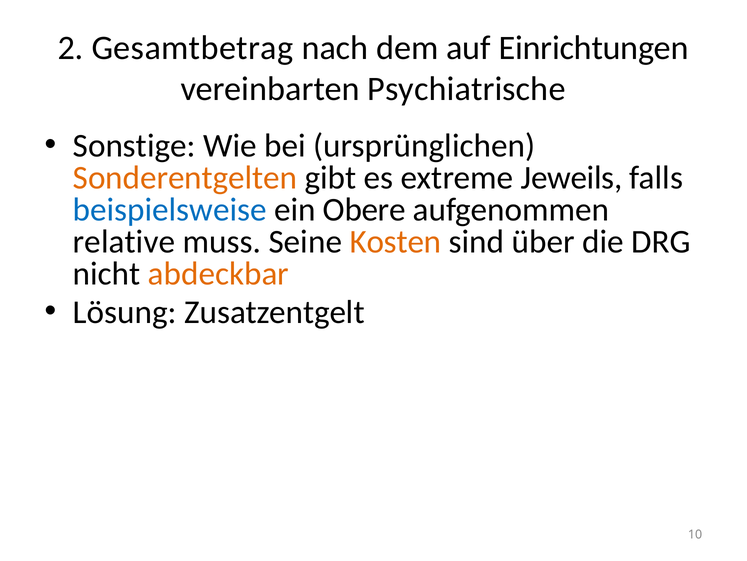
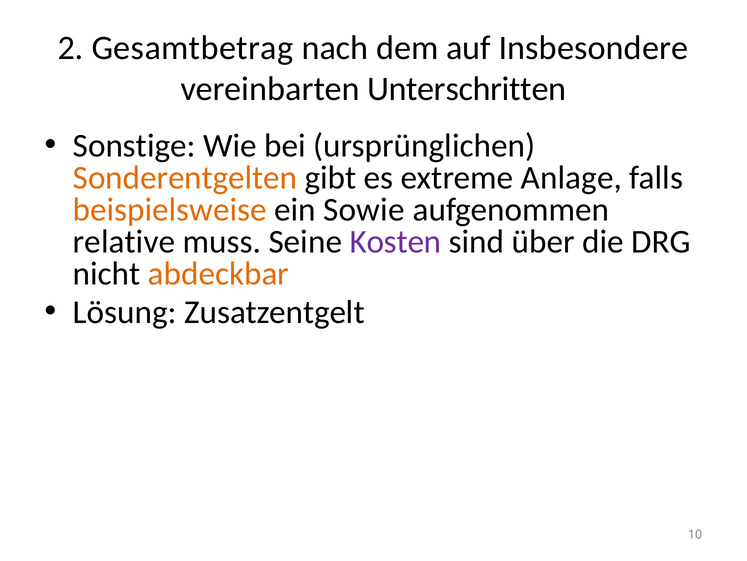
Einrichtungen: Einrichtungen -> Insbesondere
Psychiatrische: Psychiatrische -> Unterschritten
Jeweils: Jeweils -> Anlage
beispielsweise colour: blue -> orange
Obere: Obere -> Sowie
Kosten colour: orange -> purple
